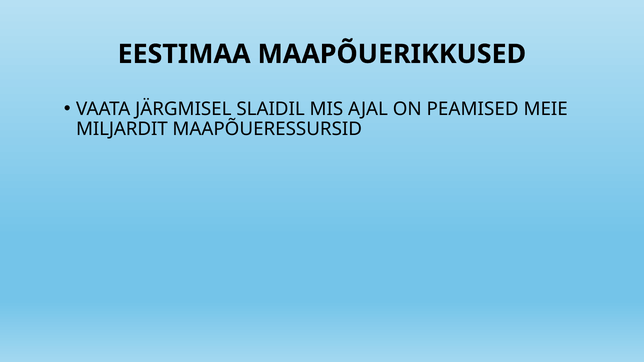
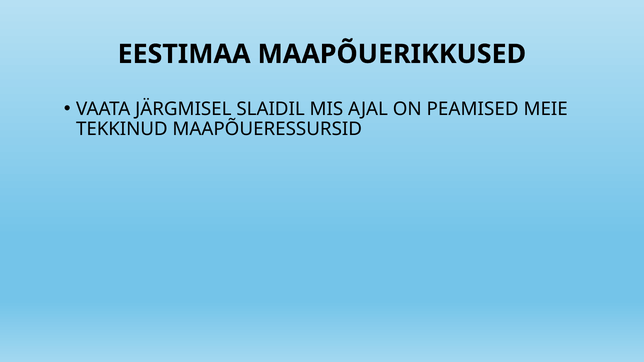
MILJARDIT: MILJARDIT -> TEKKINUD
